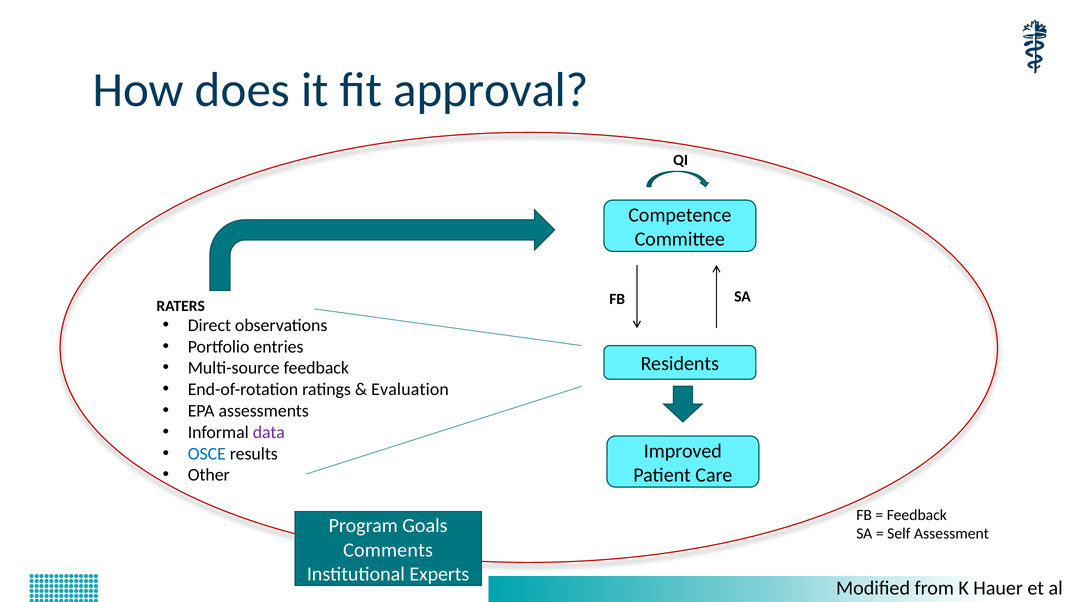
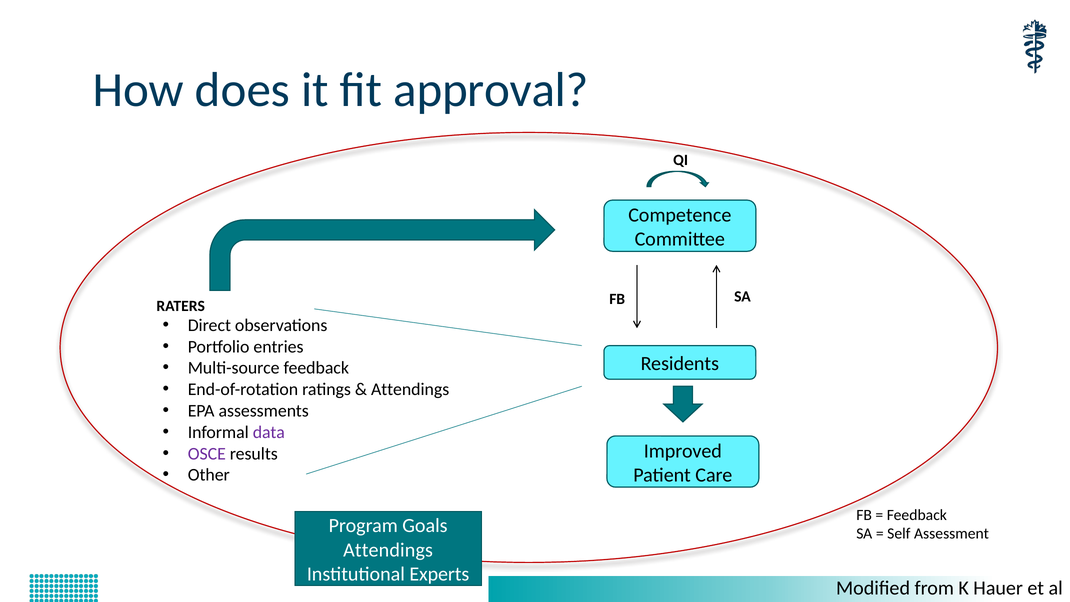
Evaluation at (410, 389): Evaluation -> Attendings
OSCE colour: blue -> purple
Comments at (388, 550): Comments -> Attendings
